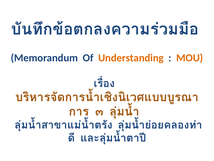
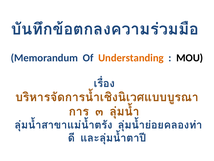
MOU colour: orange -> black
